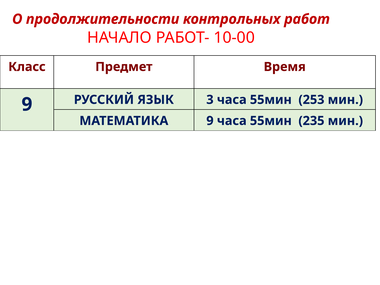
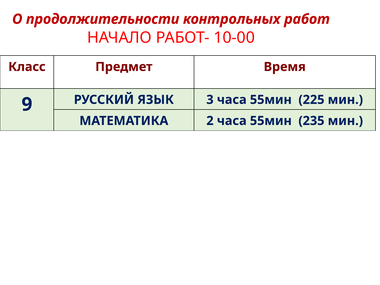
253: 253 -> 225
МАТЕМАТИКА 9: 9 -> 2
